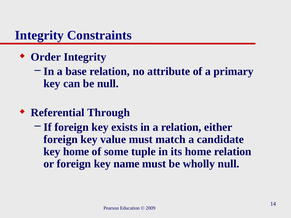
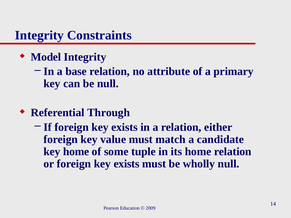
Order: Order -> Model
or foreign key name: name -> exists
